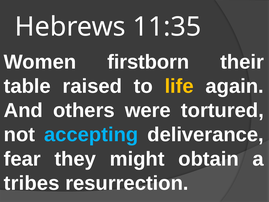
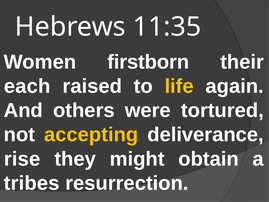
table: table -> each
accepting colour: light blue -> yellow
fear: fear -> rise
